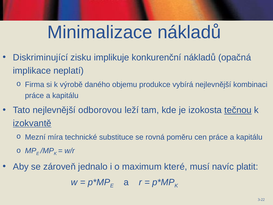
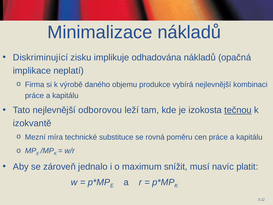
konkurenční: konkurenční -> odhadována
izokvantě underline: present -> none
které: které -> snížit
